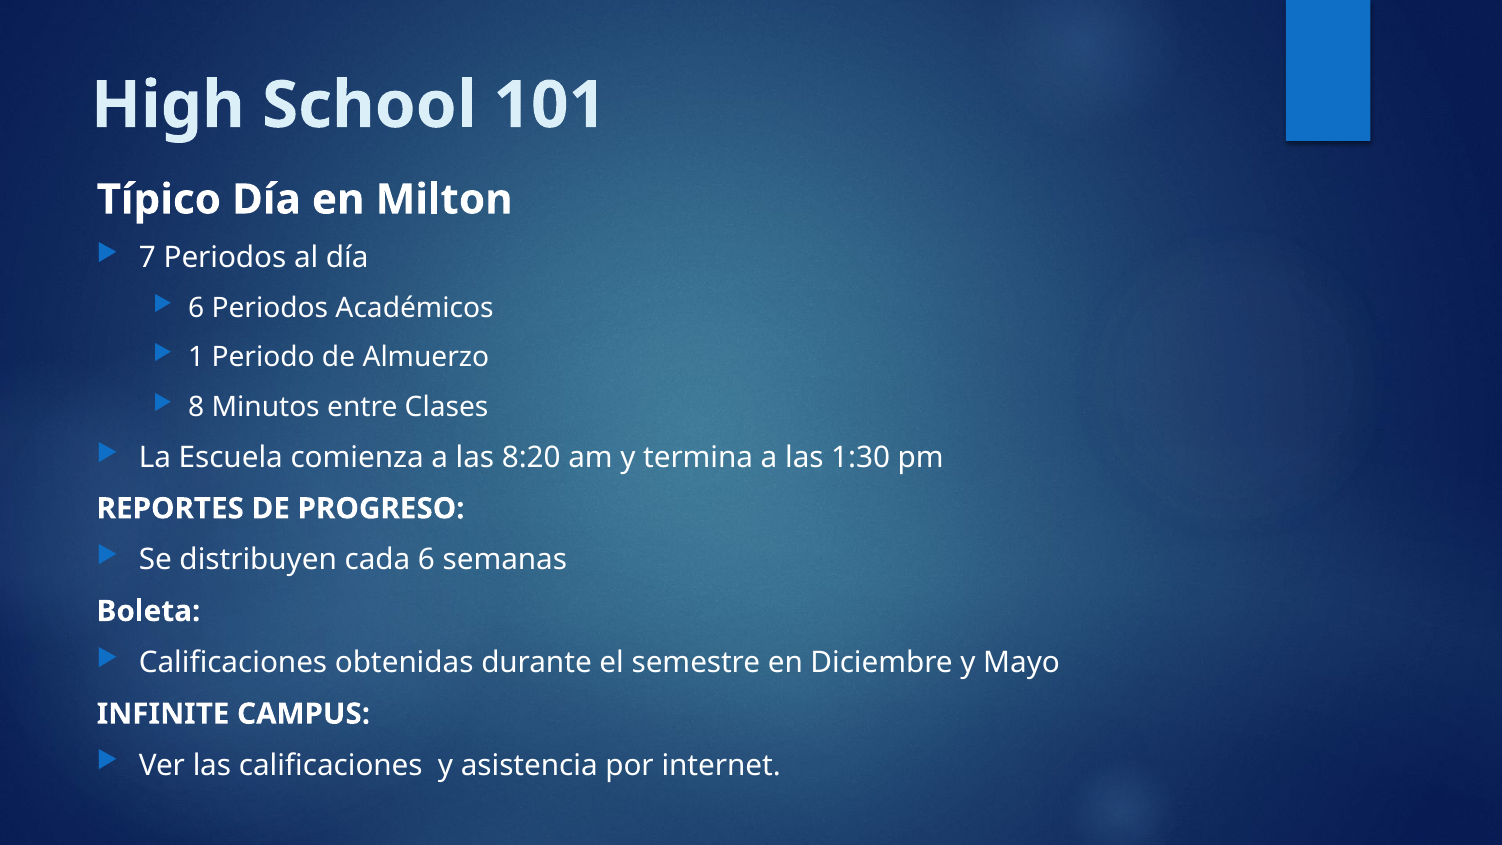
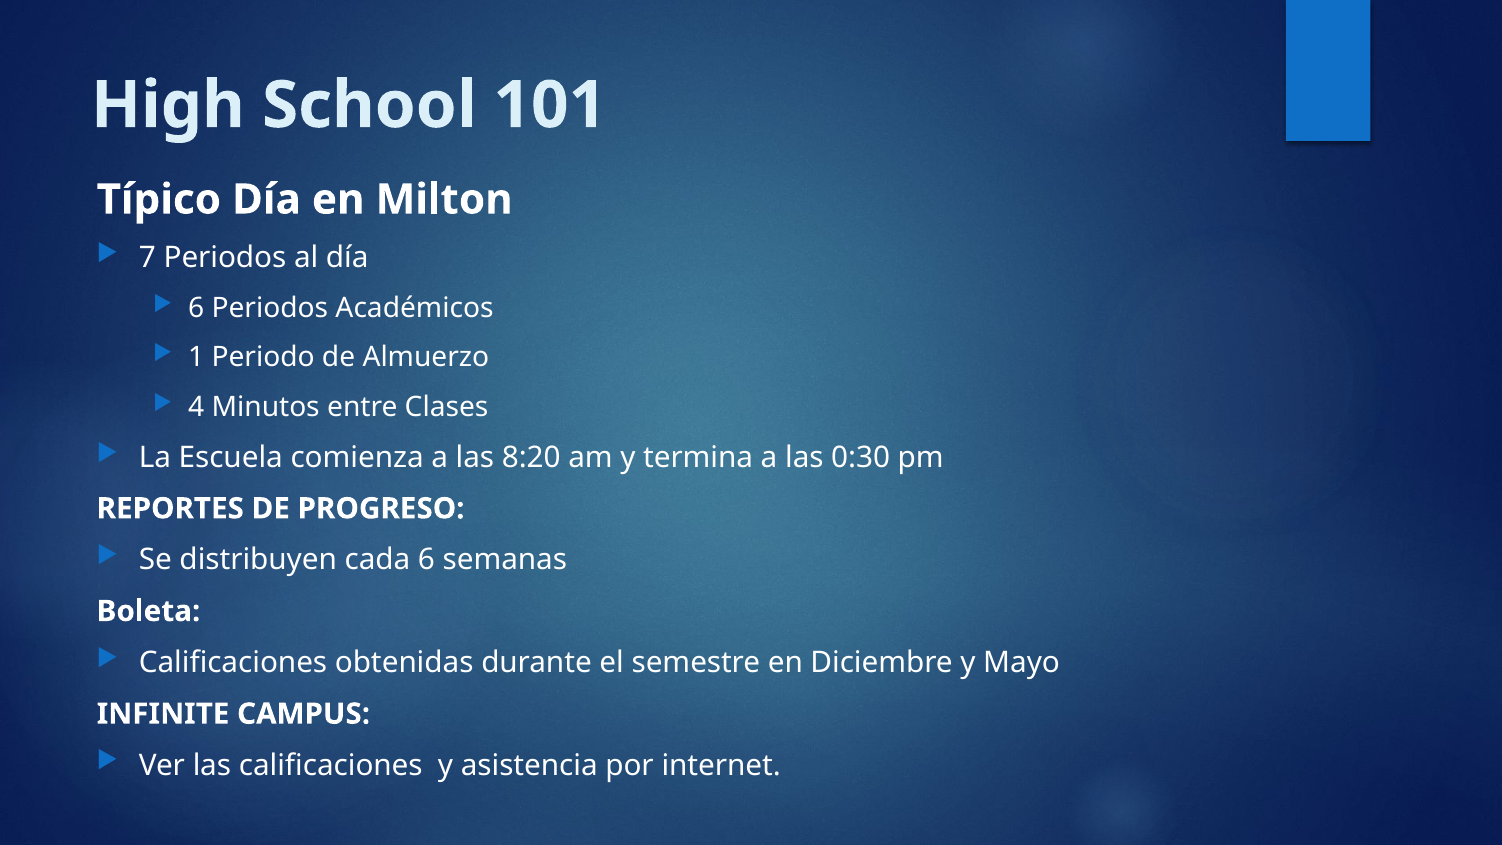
8: 8 -> 4
1:30: 1:30 -> 0:30
